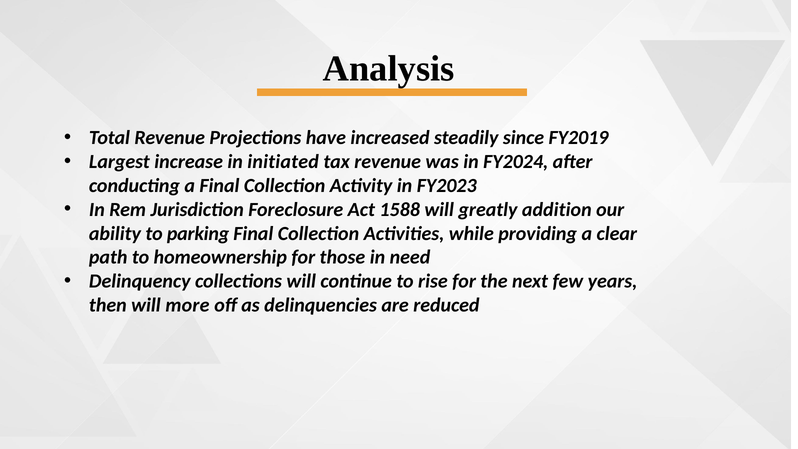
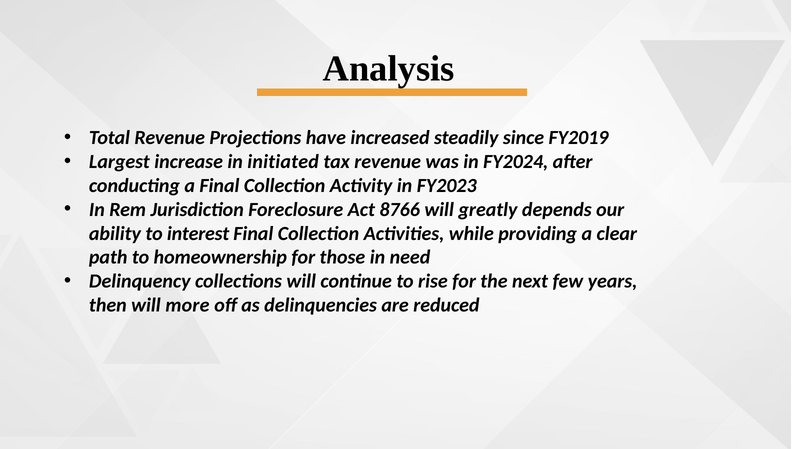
1588: 1588 -> 8766
addition: addition -> depends
parking: parking -> interest
